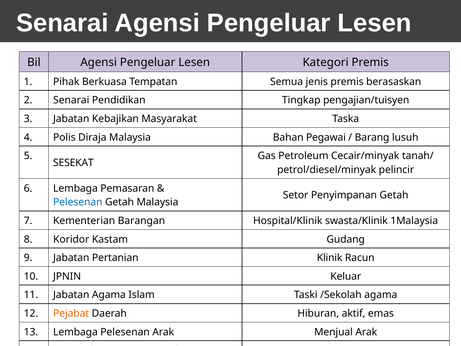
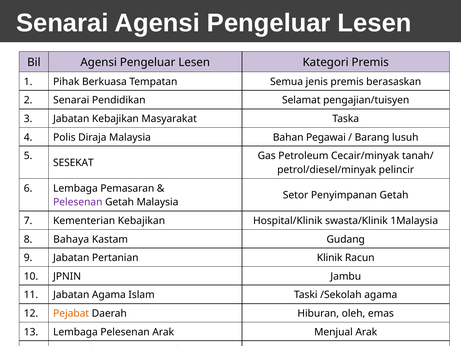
Tingkap: Tingkap -> Selamat
Pelesenan at (78, 202) colour: blue -> purple
Kementerian Barangan: Barangan -> Kebajikan
Koridor: Koridor -> Bahaya
Keluar: Keluar -> Jambu
aktif: aktif -> oleh
